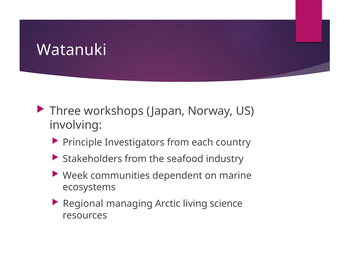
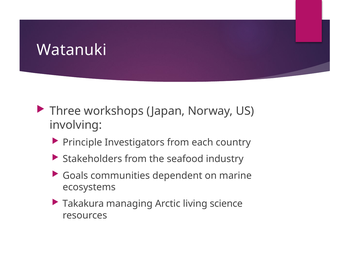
Week: Week -> Goals
Regional: Regional -> Takakura
